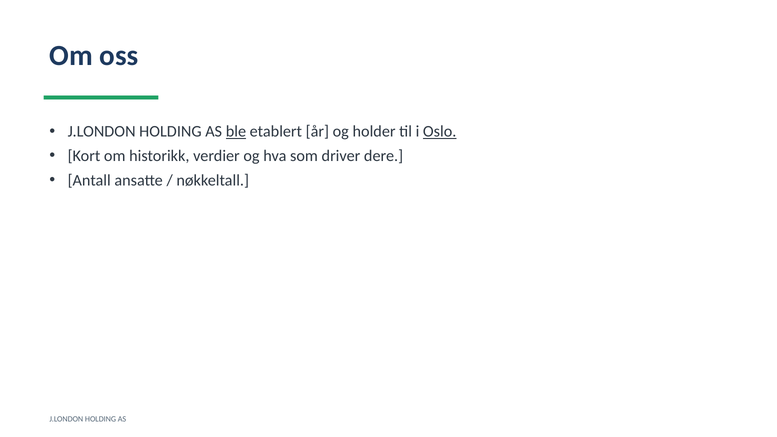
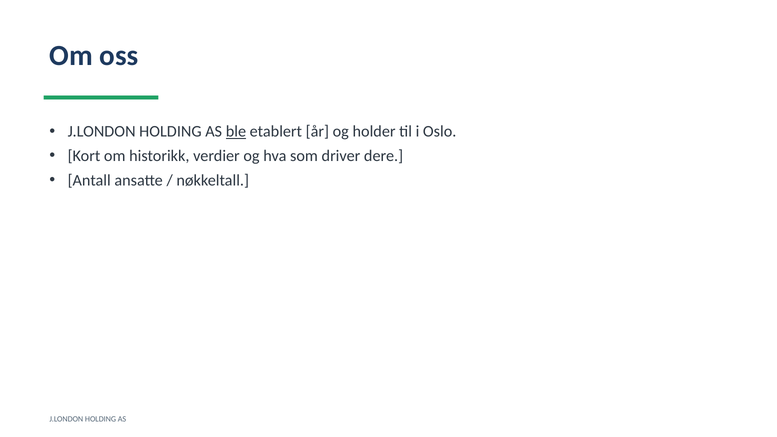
Oslo underline: present -> none
